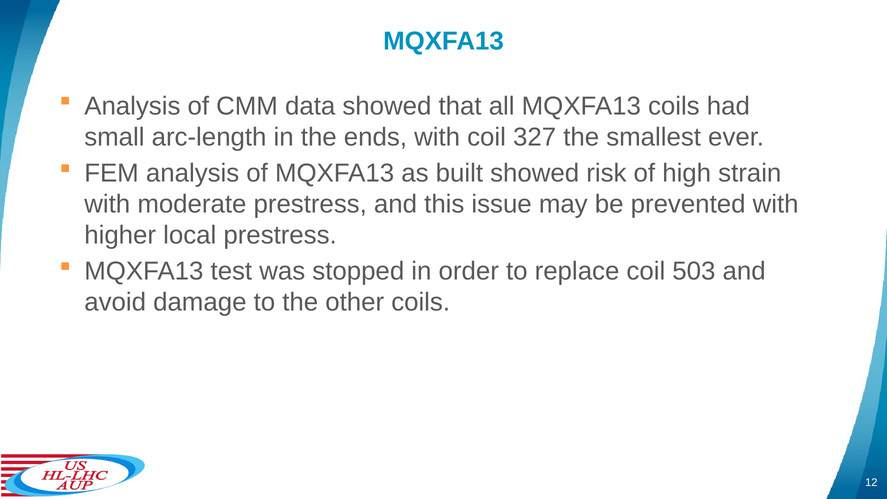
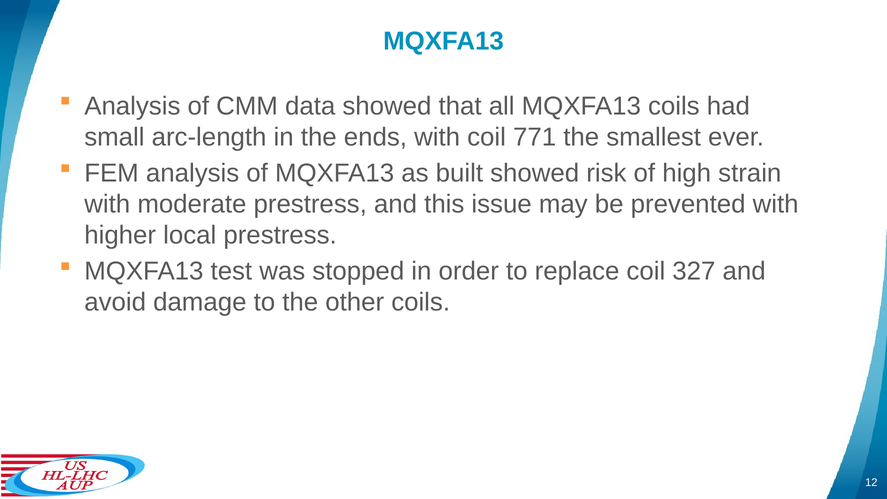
327: 327 -> 771
503: 503 -> 327
